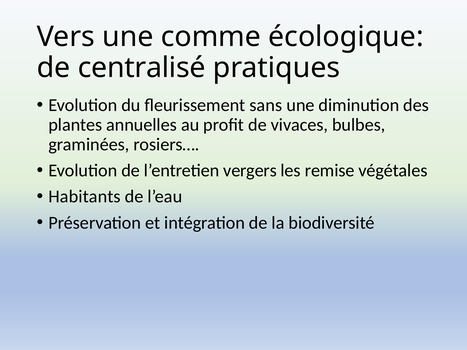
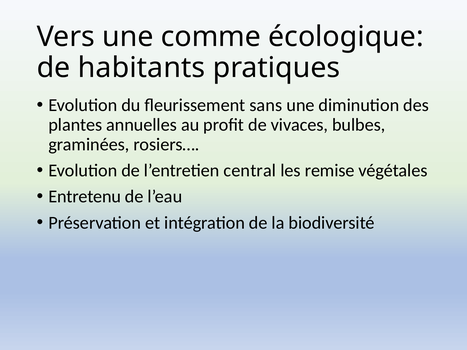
centralisé: centralisé -> habitants
vergers: vergers -> central
Habitants: Habitants -> Entretenu
